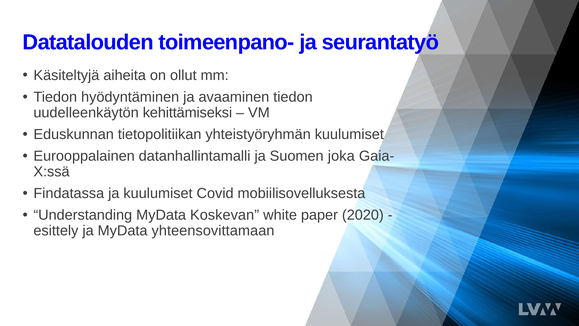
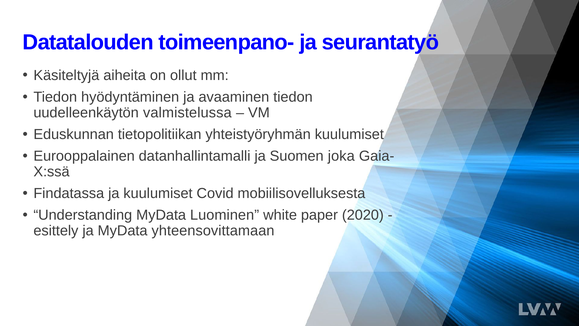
kehittämiseksi: kehittämiseksi -> valmistelussa
Koskevan: Koskevan -> Luominen
